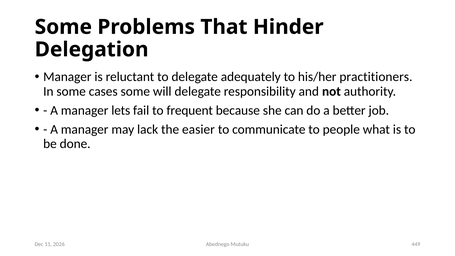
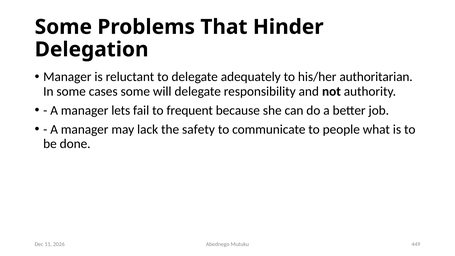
practitioners: practitioners -> authoritarian
easier: easier -> safety
